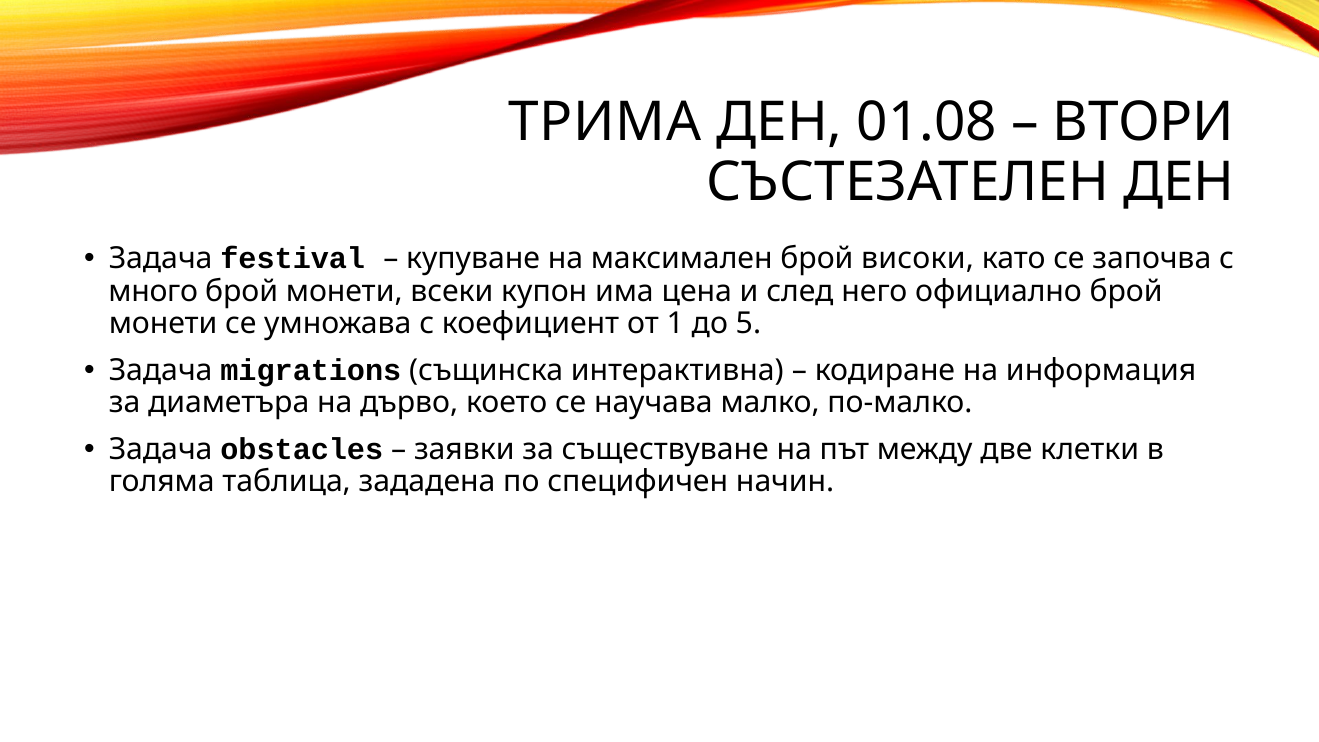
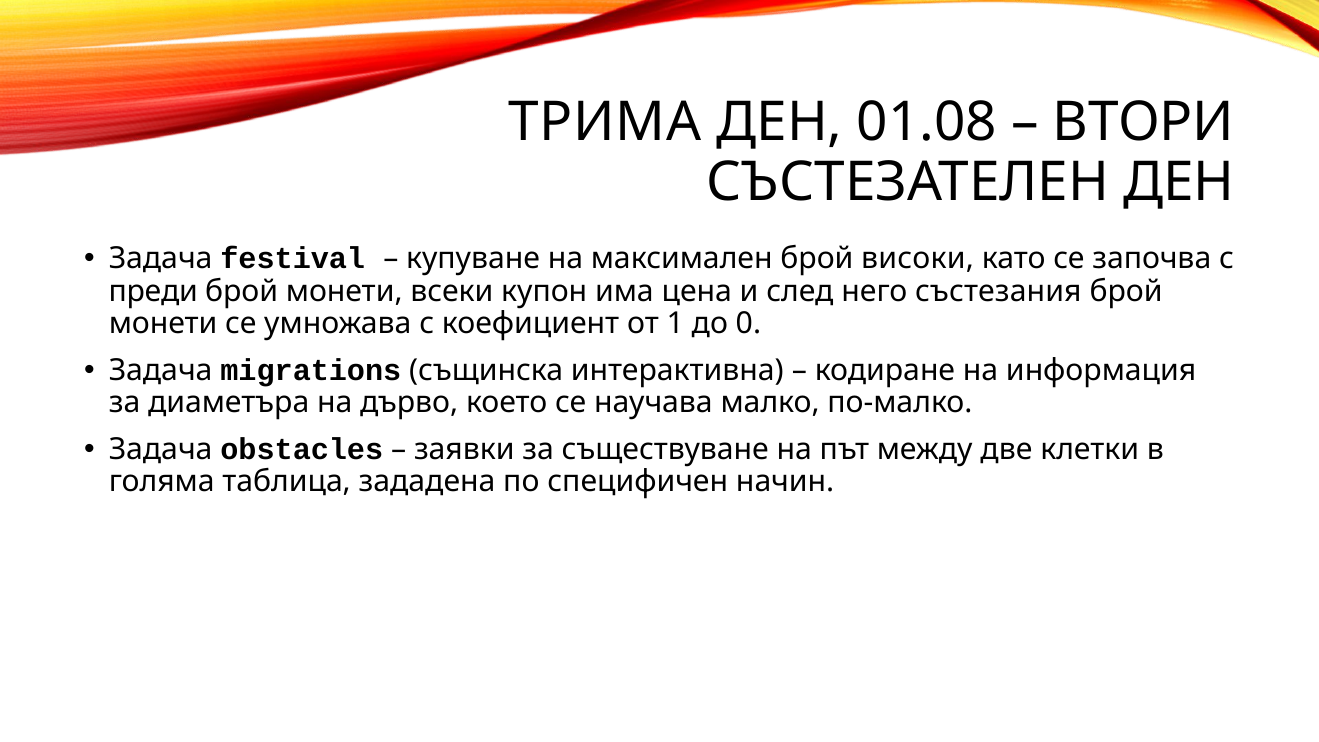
много: много -> преди
официално: официално -> състезания
5: 5 -> 0
